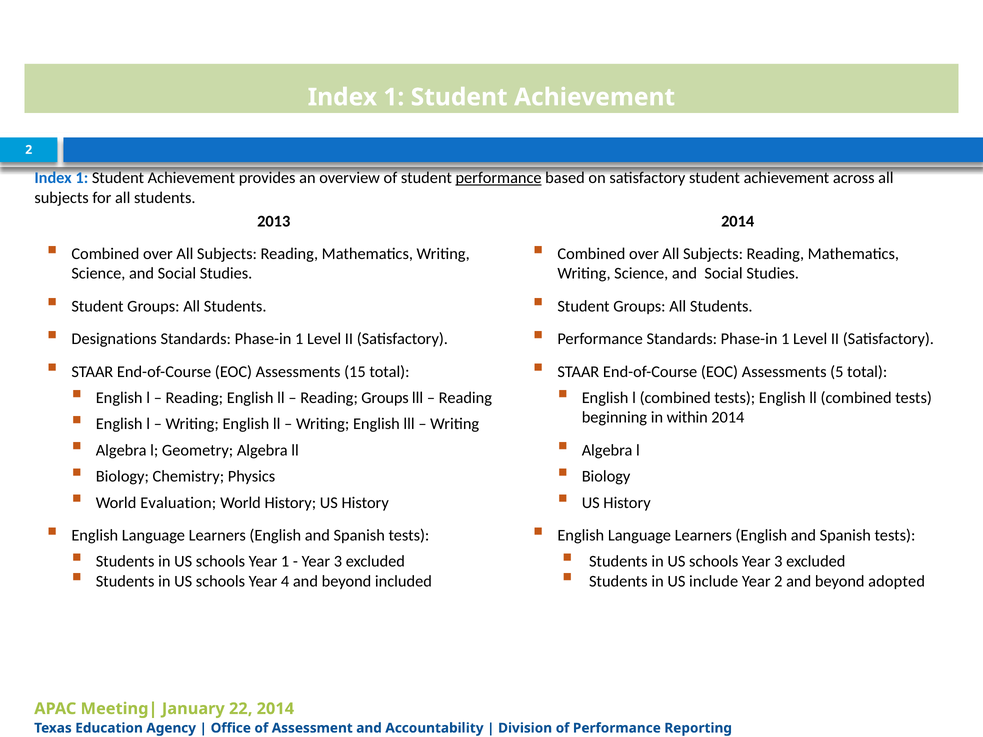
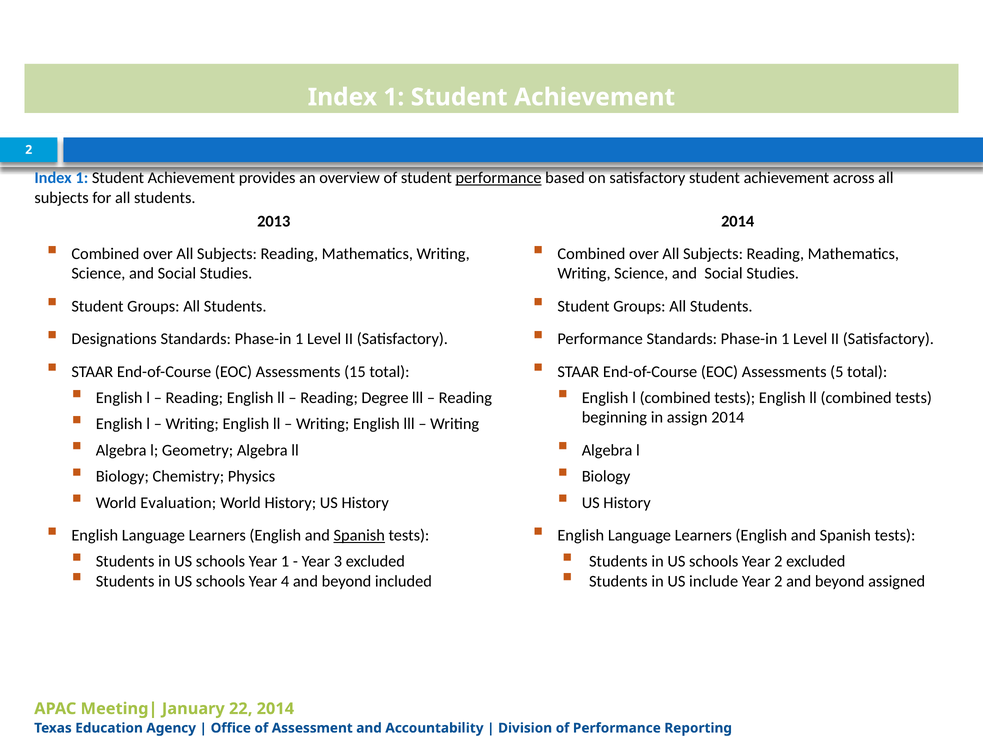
Reading Groups: Groups -> Degree
within: within -> assign
Spanish at (359, 536) underline: none -> present
schools Year 3: 3 -> 2
adopted: adopted -> assigned
